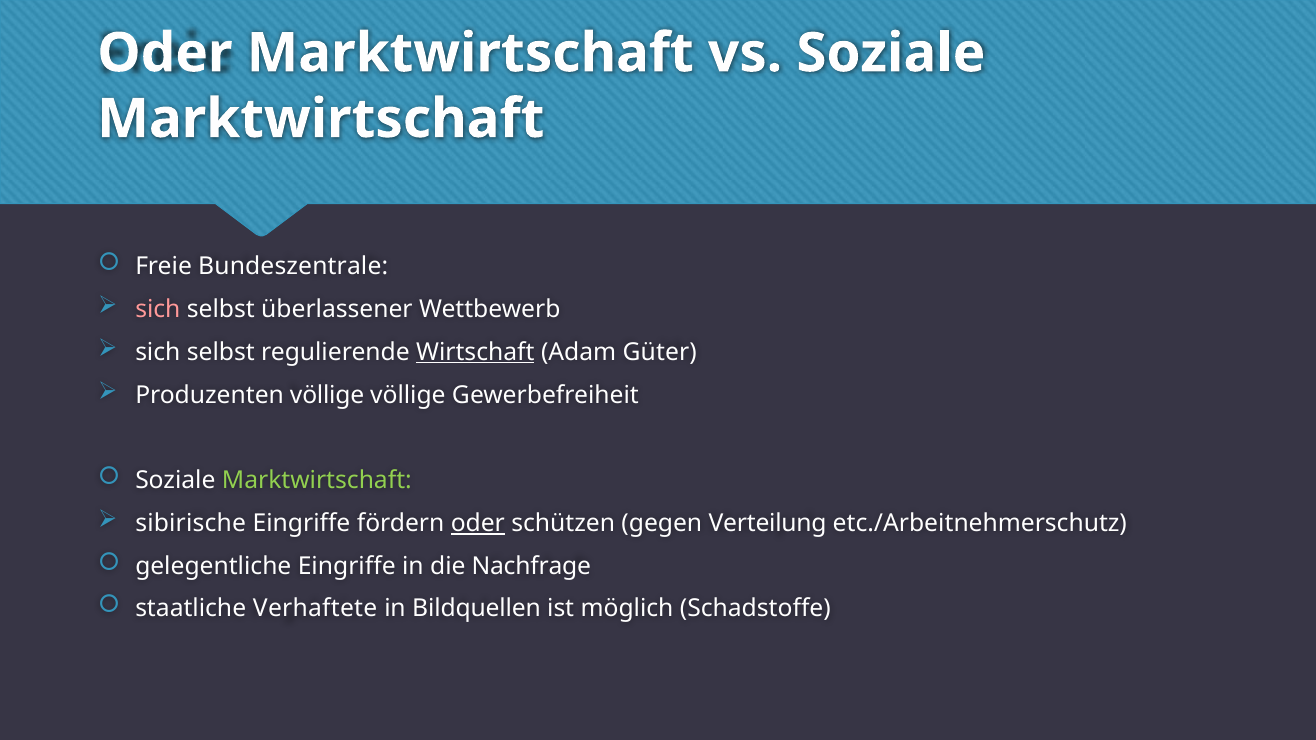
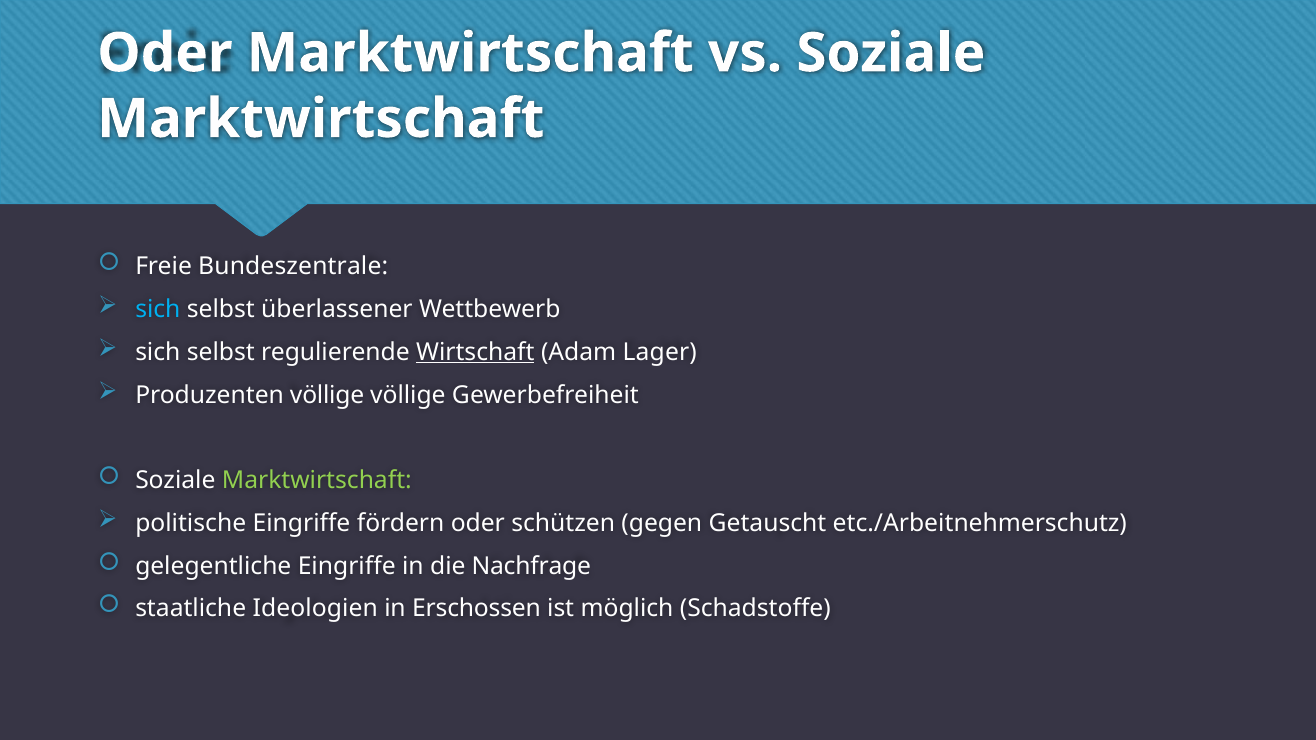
sich at (158, 309) colour: pink -> light blue
Güter: Güter -> Lager
sibirische: sibirische -> politische
oder at (478, 523) underline: present -> none
Verteilung: Verteilung -> Getauscht
Verhaftete: Verhaftete -> Ideologien
Bildquellen: Bildquellen -> Erschossen
